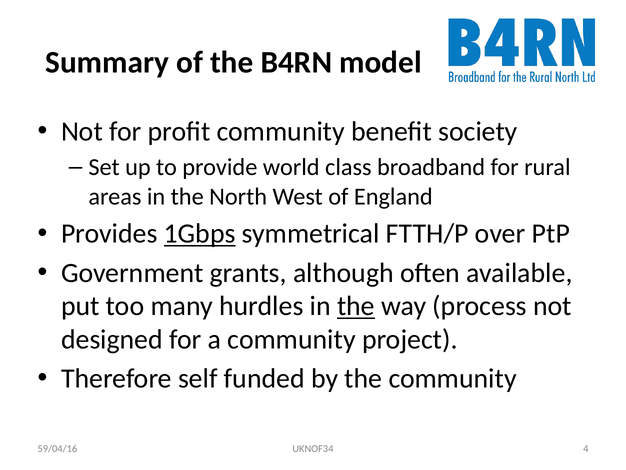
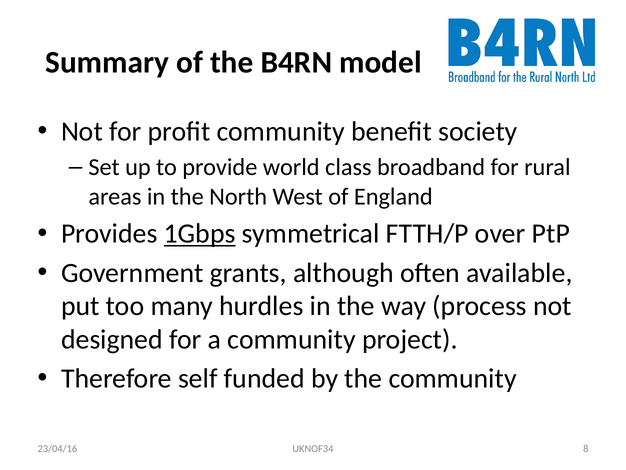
the at (356, 306) underline: present -> none
4: 4 -> 8
59/04/16: 59/04/16 -> 23/04/16
